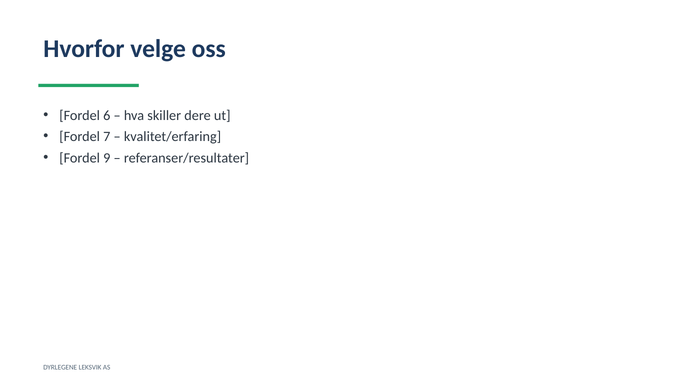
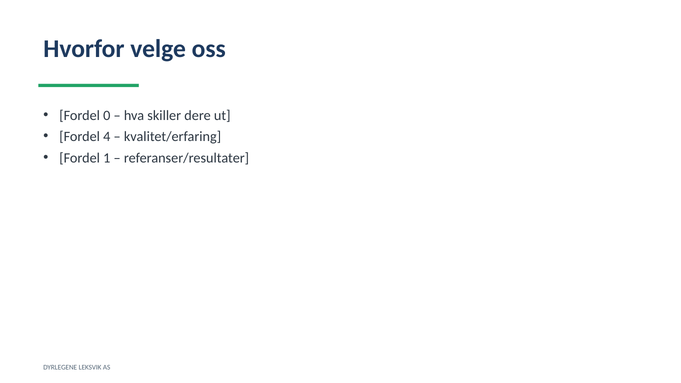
6: 6 -> 0
7: 7 -> 4
9: 9 -> 1
